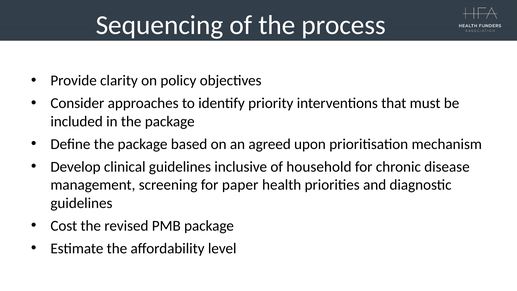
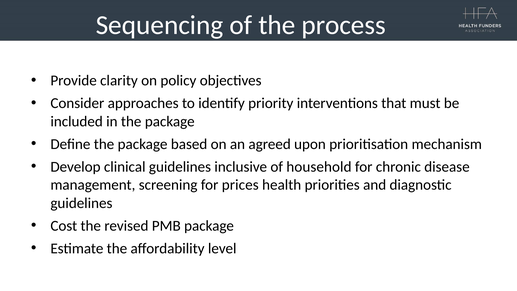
paper: paper -> prices
